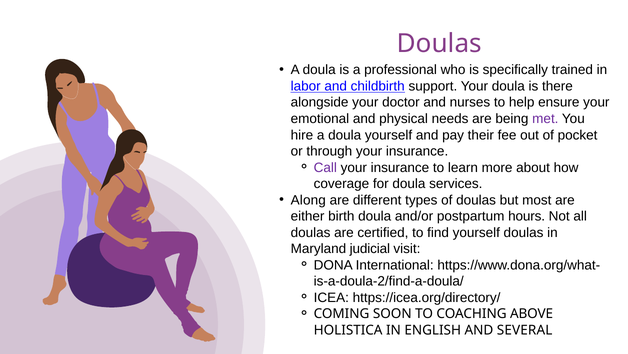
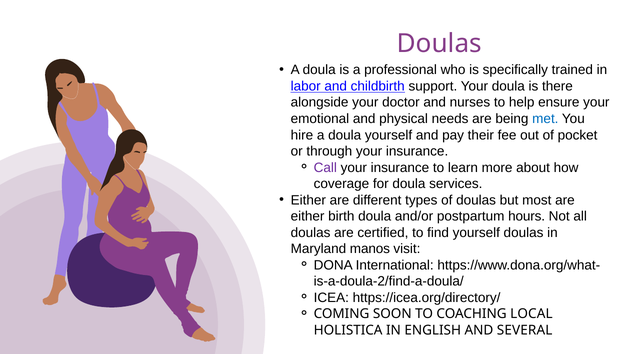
met colour: purple -> blue
Along at (308, 200): Along -> Either
judicial: judicial -> manos
ABOVE: ABOVE -> LOCAL
